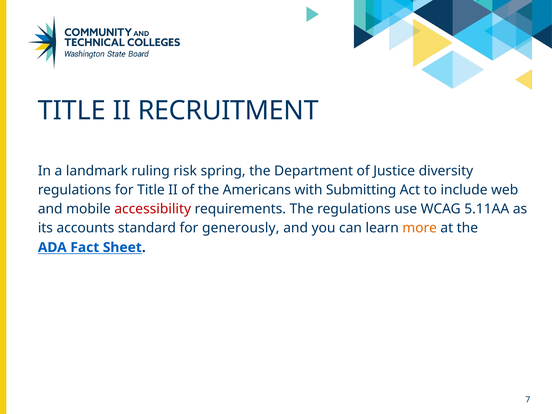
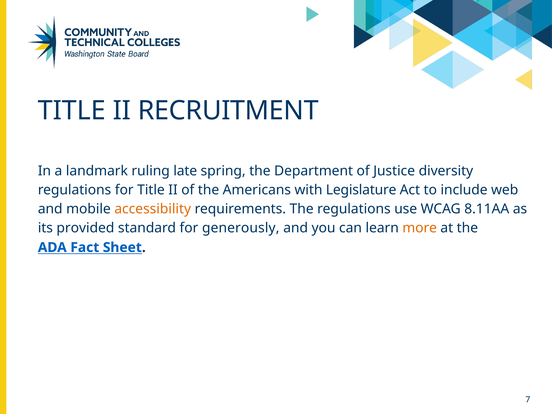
risk: risk -> late
Submitting: Submitting -> Legislature
accessibility colour: red -> orange
5.11AA: 5.11AA -> 8.11AA
accounts: accounts -> provided
